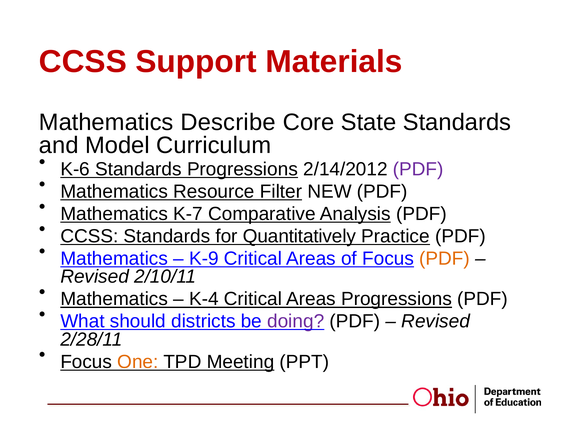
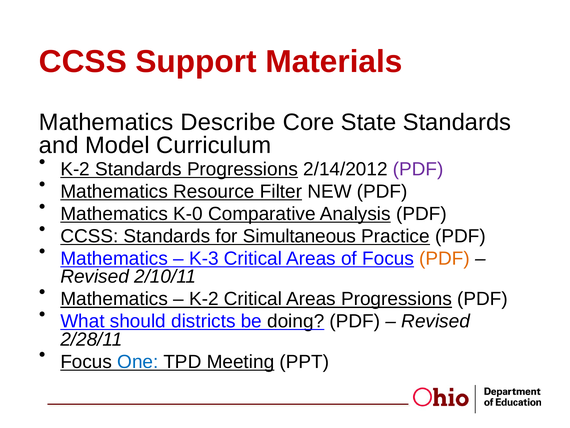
K-6 at (75, 169): K-6 -> K-2
K-7: K-7 -> K-0
Quantitatively: Quantitatively -> Simultaneous
K-9: K-9 -> K-3
K-4 at (204, 299): K-4 -> K-2
doing colour: purple -> black
One colour: orange -> blue
